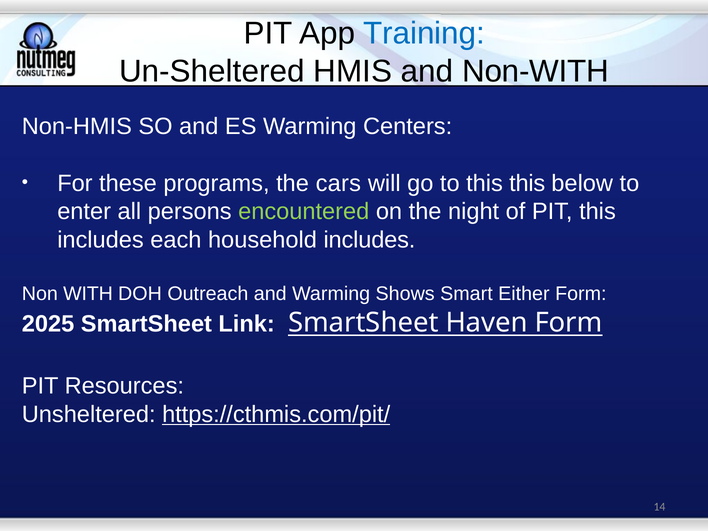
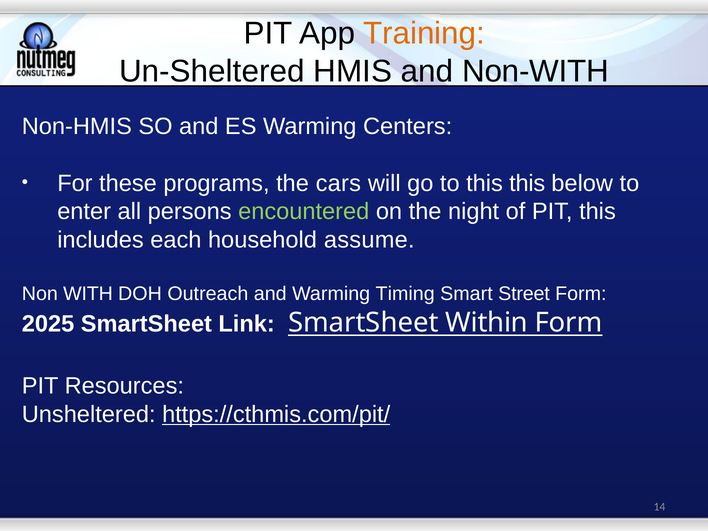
Training colour: blue -> orange
household includes: includes -> assume
Shows: Shows -> Timing
Either: Either -> Street
Haven: Haven -> Within
